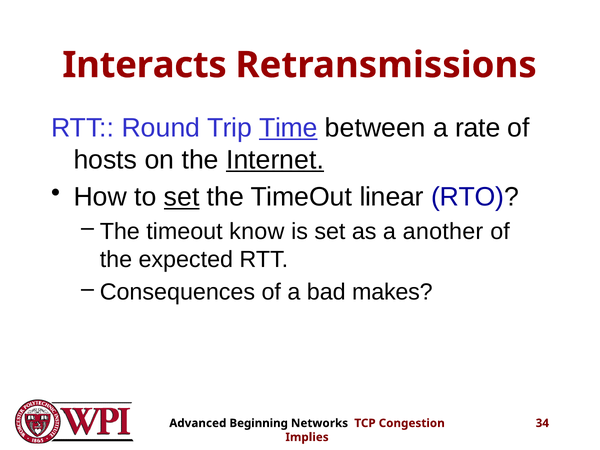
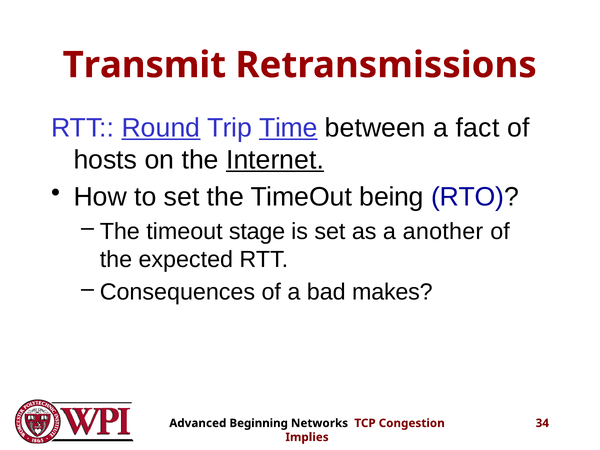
Interacts: Interacts -> Transmit
Round underline: none -> present
rate: rate -> fact
set at (182, 197) underline: present -> none
linear: linear -> being
know: know -> stage
